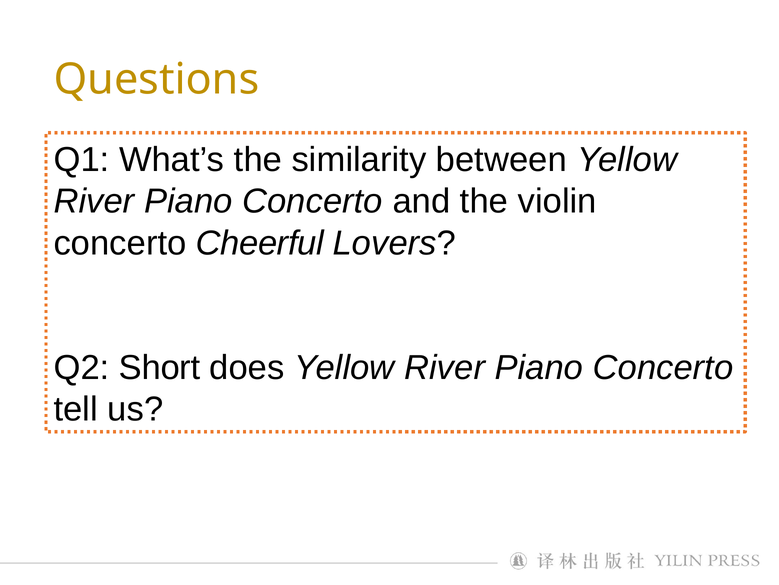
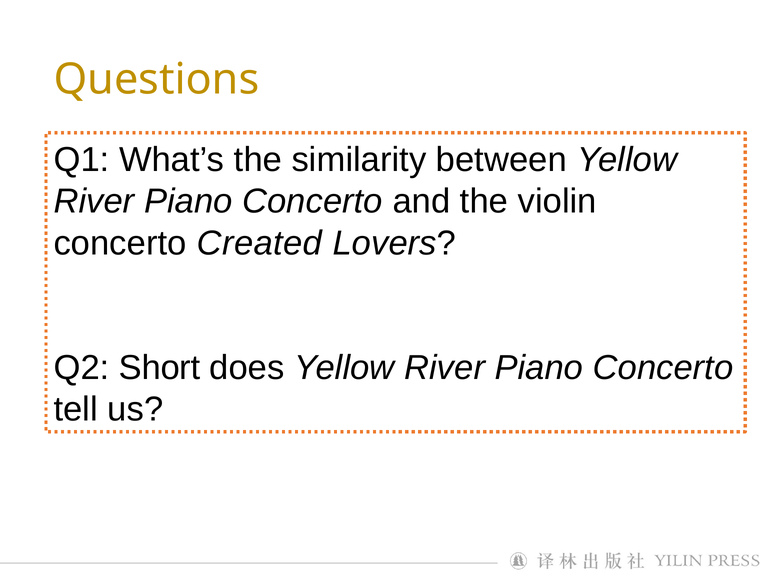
Cheerful: Cheerful -> Created
